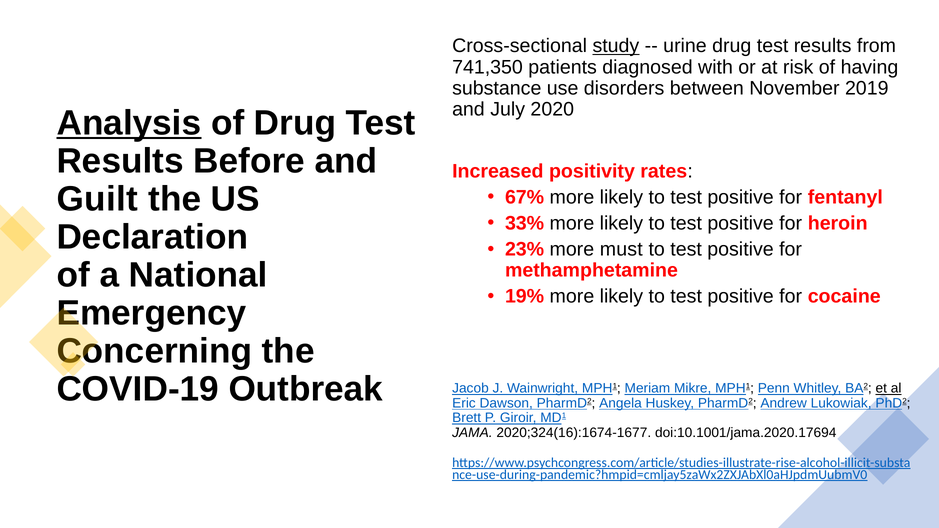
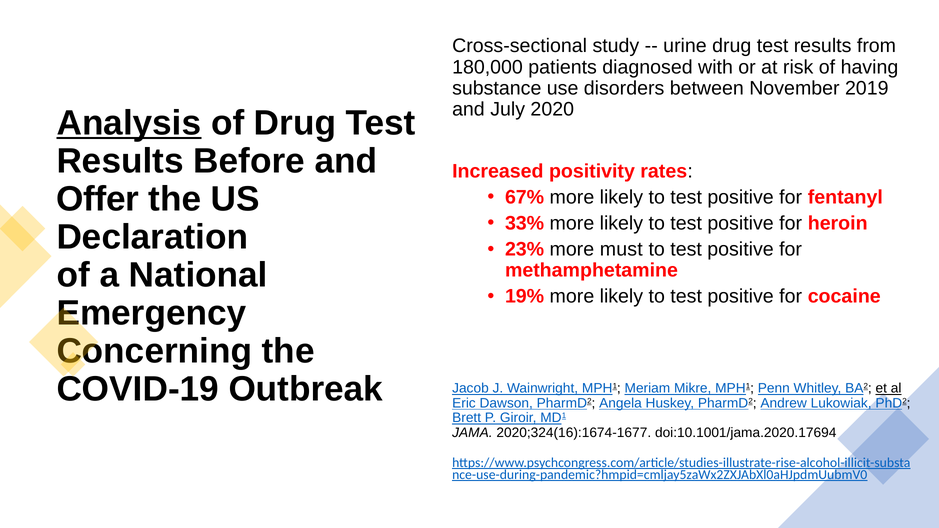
study underline: present -> none
741,350: 741,350 -> 180,000
Guilt: Guilt -> Offer
